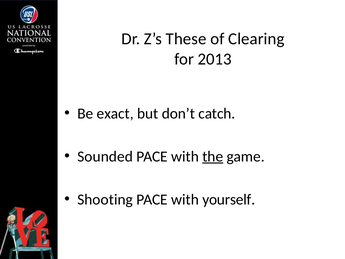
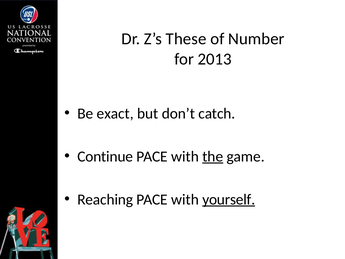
Clearing: Clearing -> Number
Sounded: Sounded -> Continue
Shooting: Shooting -> Reaching
yourself underline: none -> present
